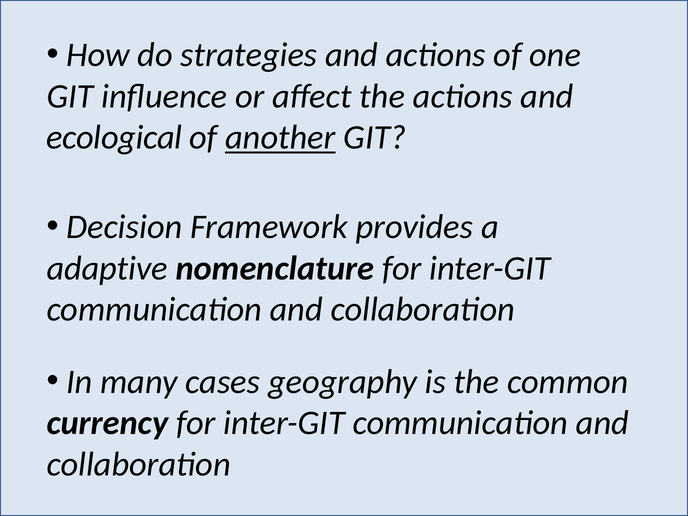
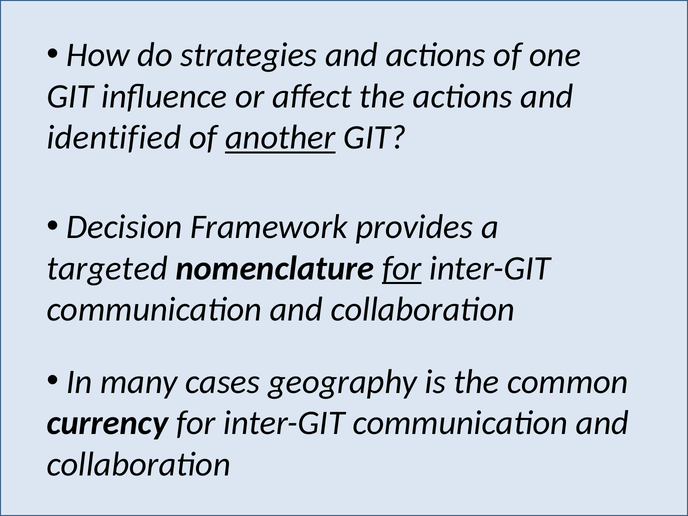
ecological: ecological -> identified
adaptive: adaptive -> targeted
for at (402, 268) underline: none -> present
